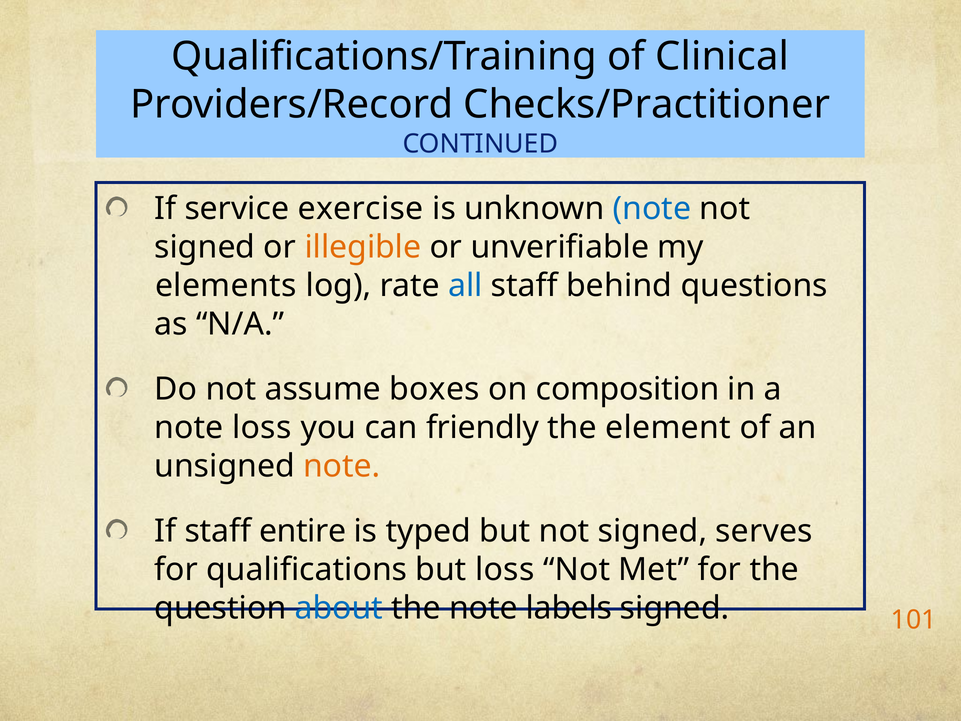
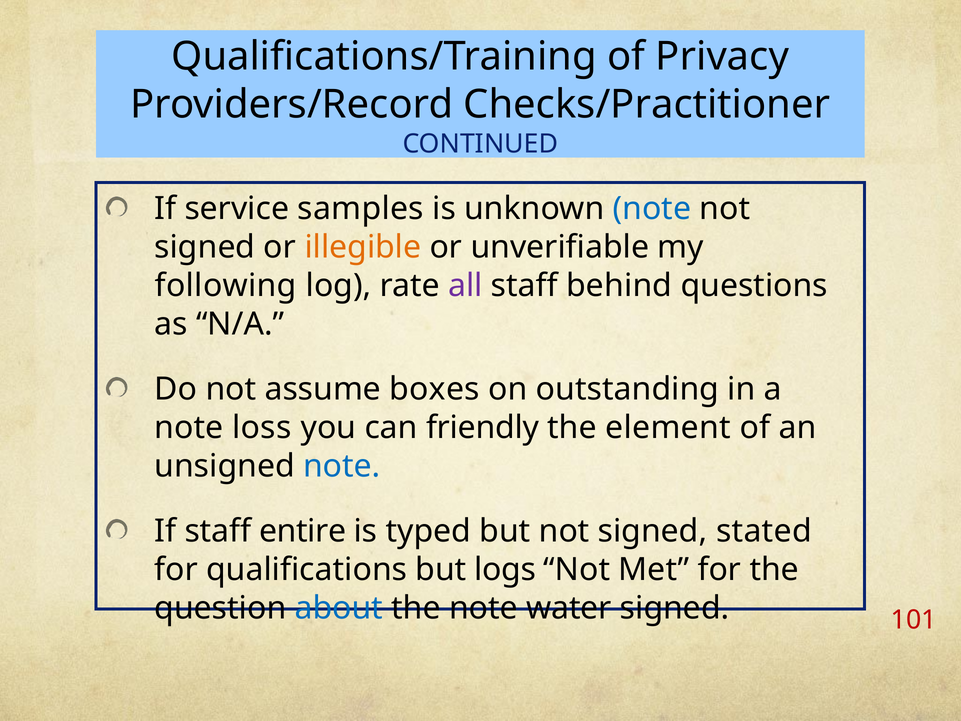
Clinical: Clinical -> Privacy
exercise: exercise -> samples
elements: elements -> following
all colour: blue -> purple
composition: composition -> outstanding
note at (342, 466) colour: orange -> blue
serves: serves -> stated
but loss: loss -> logs
labels: labels -> water
101 colour: orange -> red
